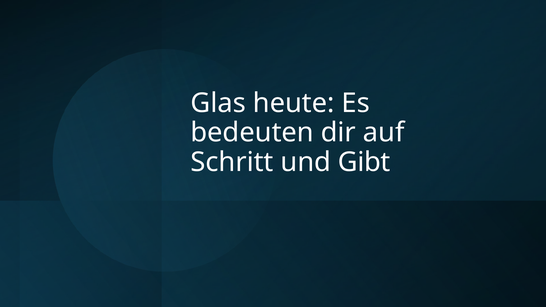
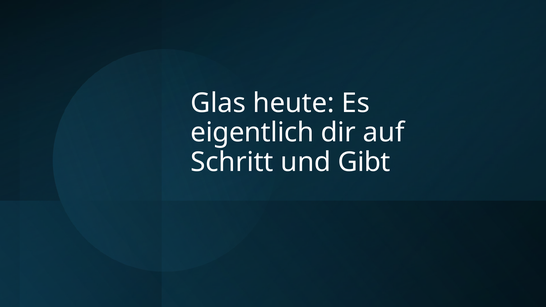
bedeuten: bedeuten -> eigentlich
